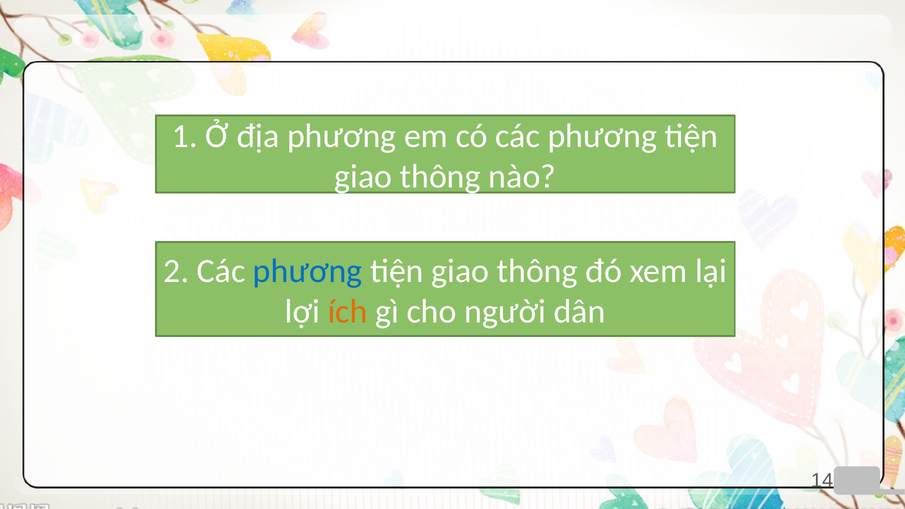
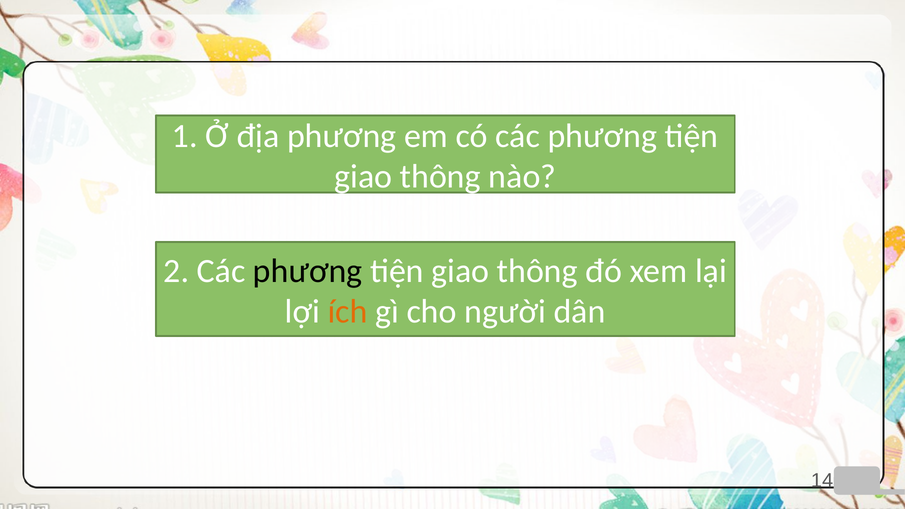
phương at (308, 271) colour: blue -> black
